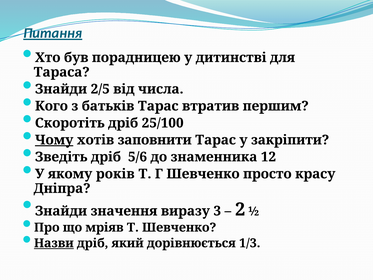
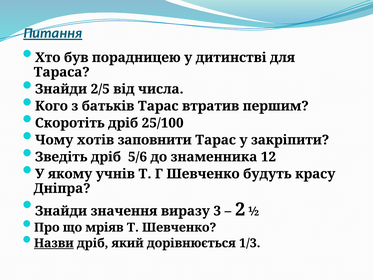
Чому underline: present -> none
років: років -> учнів
просто: просто -> будуть
